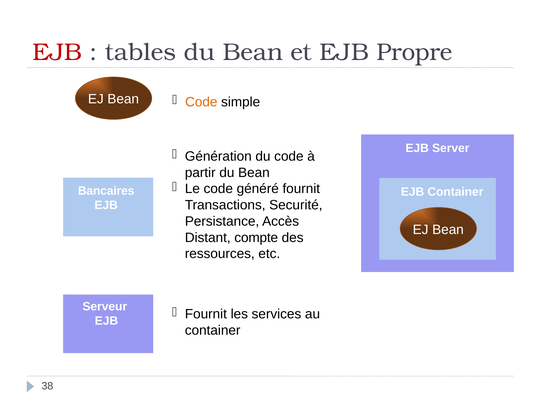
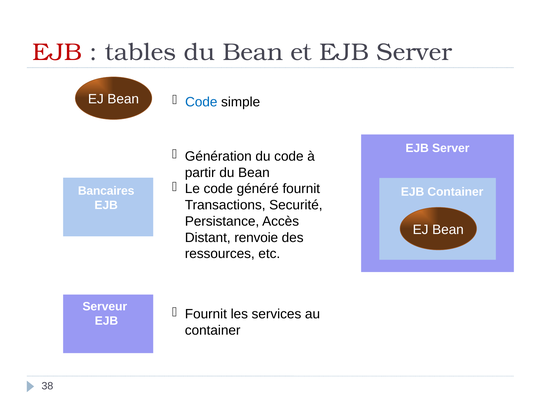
et EJB Propre: Propre -> Server
Code at (201, 102) colour: orange -> blue
compte: compte -> renvoie
